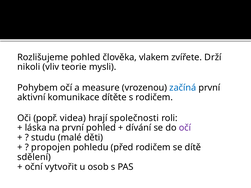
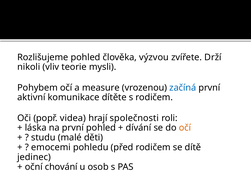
vlakem: vlakem -> výzvou
očí at (185, 128) colour: purple -> orange
propojen: propojen -> emocemi
sdělení: sdělení -> jedinec
vytvořit: vytvořit -> chování
